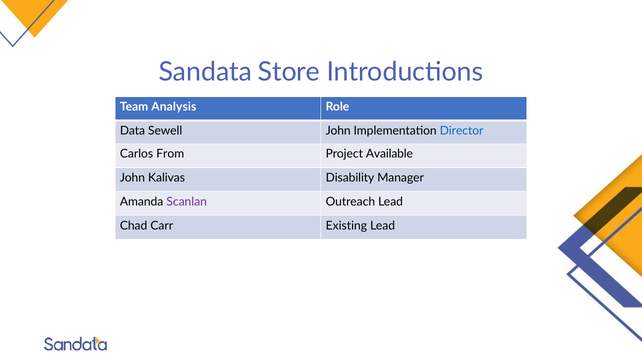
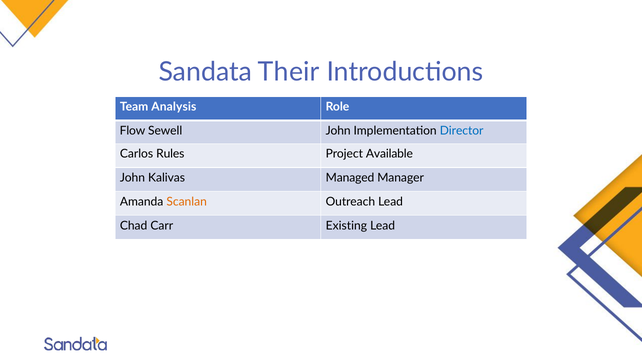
Store: Store -> Their
Data: Data -> Flow
From: From -> Rules
Disability: Disability -> Managed
Scanlan colour: purple -> orange
